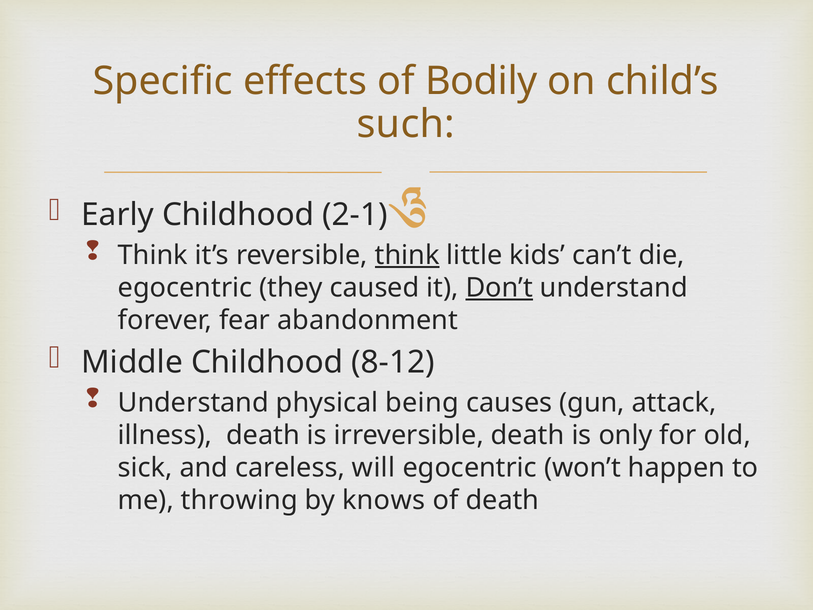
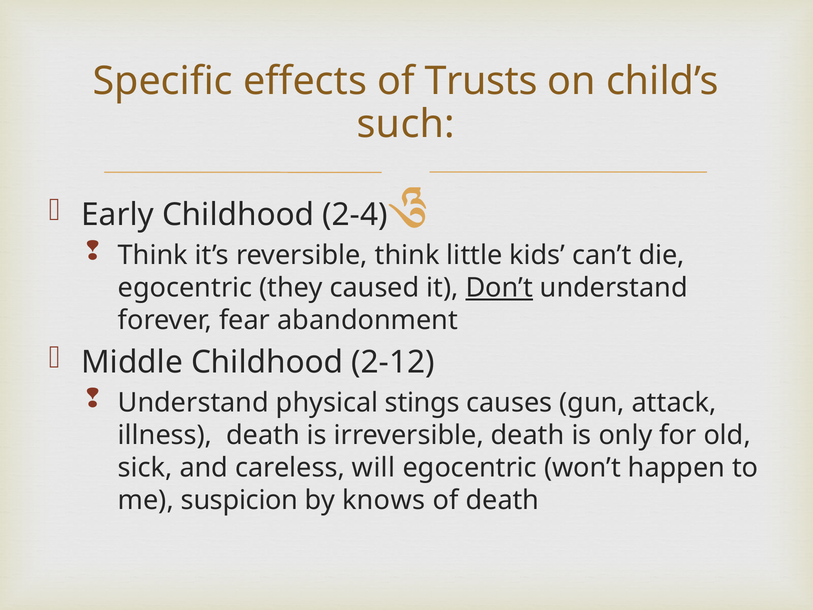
Bodily: Bodily -> Trusts
2-1: 2-1 -> 2-4
think at (407, 255) underline: present -> none
8-12: 8-12 -> 2-12
being: being -> stings
throwing: throwing -> suspicion
